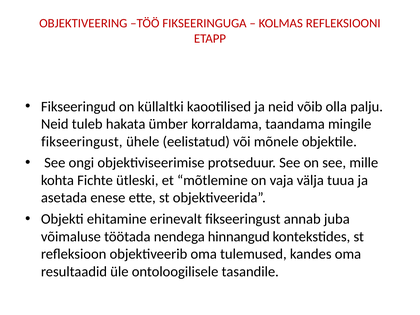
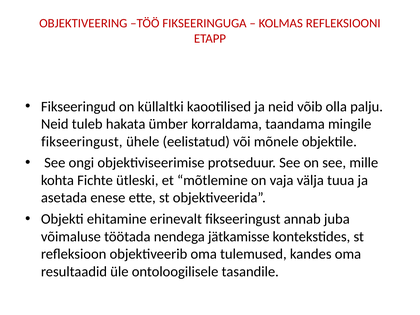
hinnangud: hinnangud -> jätkamisse
